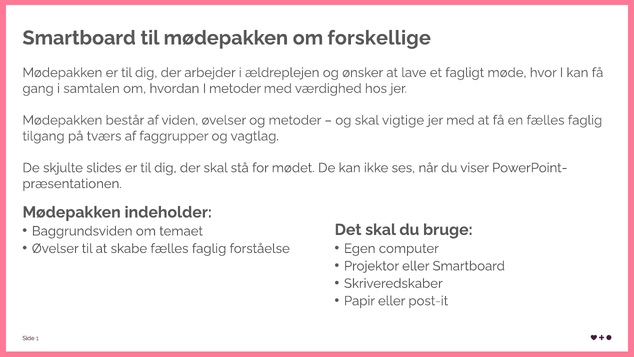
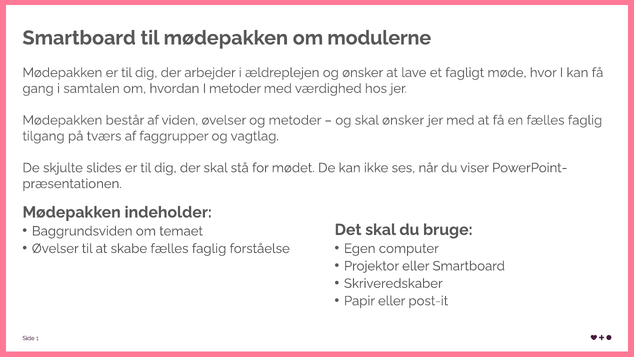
forskellige: forskellige -> modulerne
skal vigtige: vigtige -> ønsker
